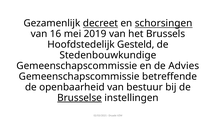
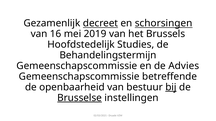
Gesteld: Gesteld -> Studies
Stedenbouwkundige: Stedenbouwkundige -> Behandelingstermijn
bij underline: none -> present
